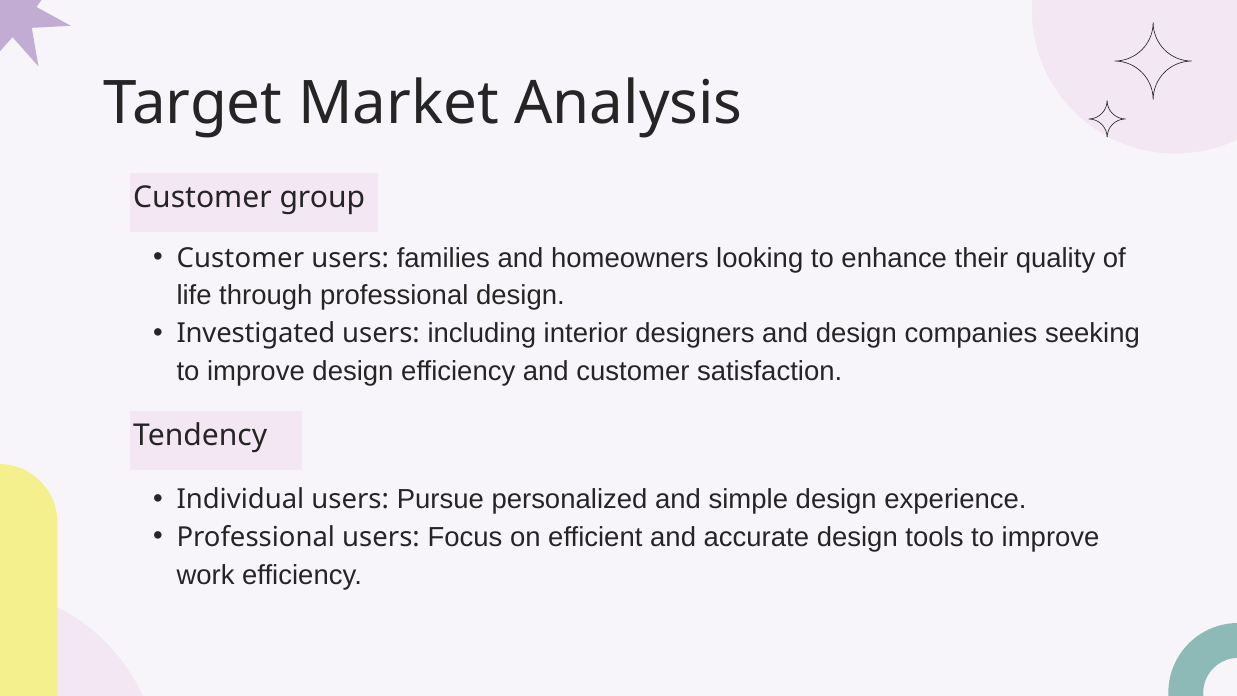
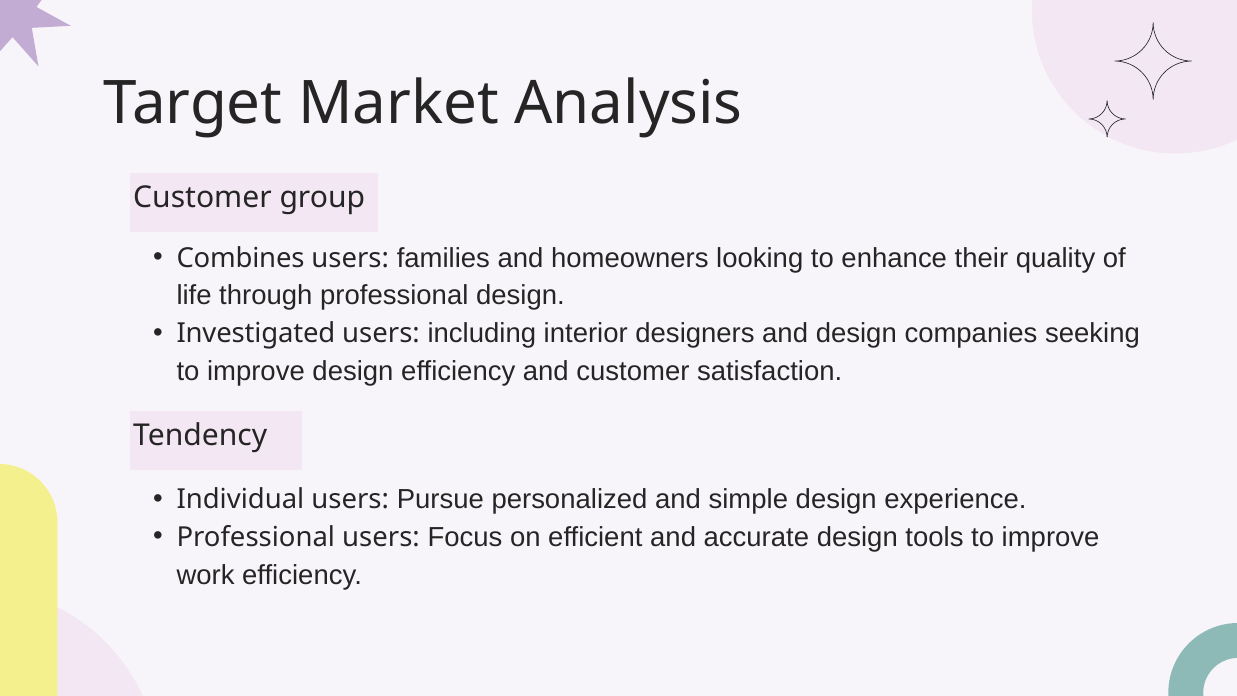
Customer at (240, 258): Customer -> Combines
